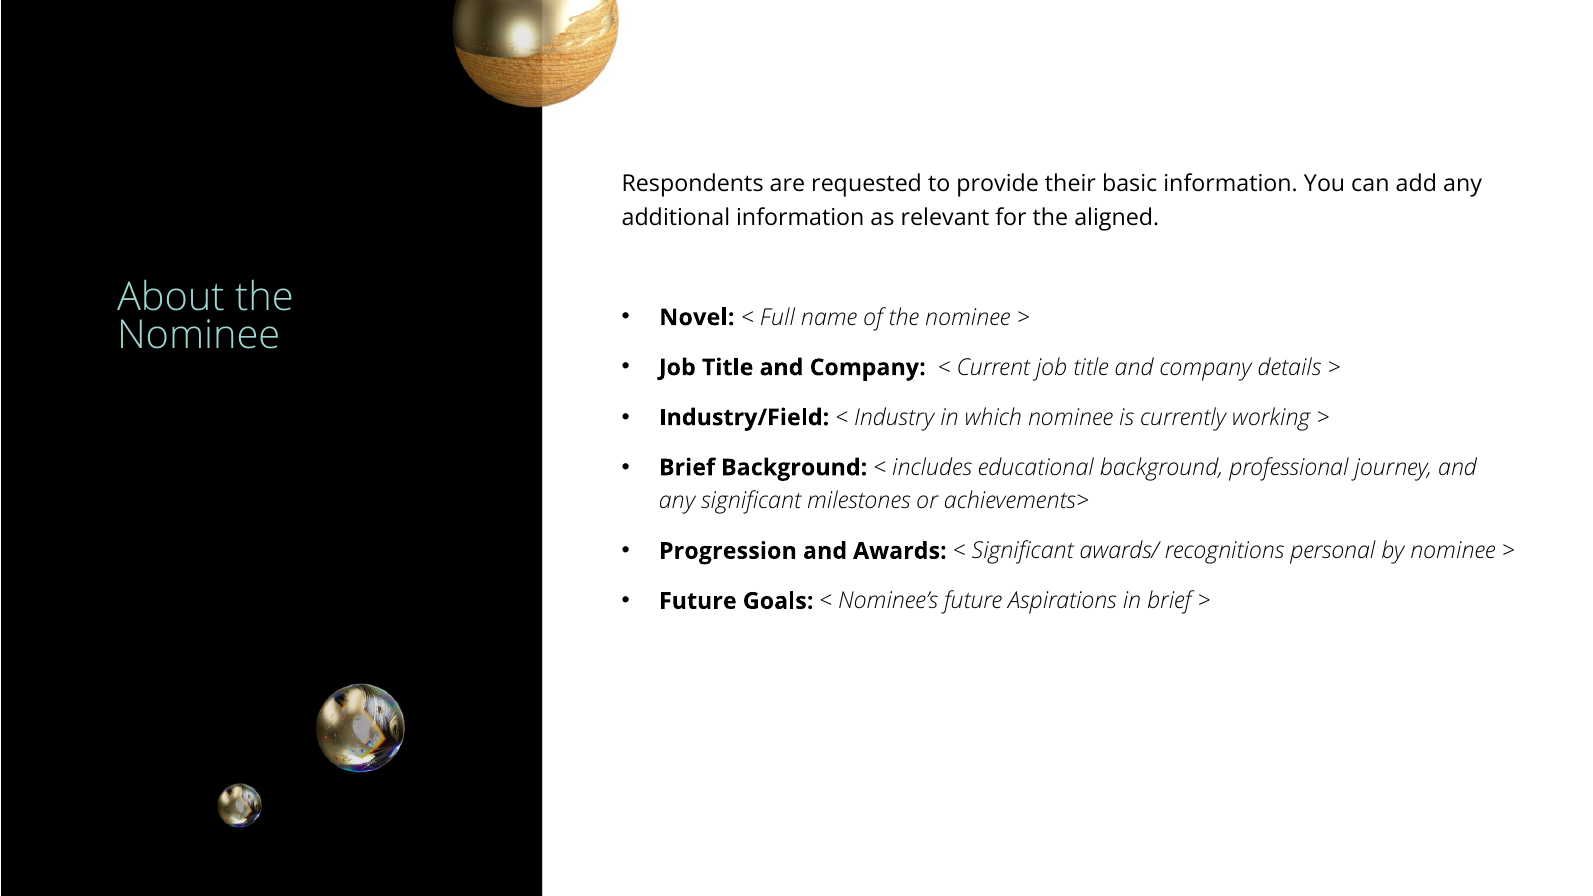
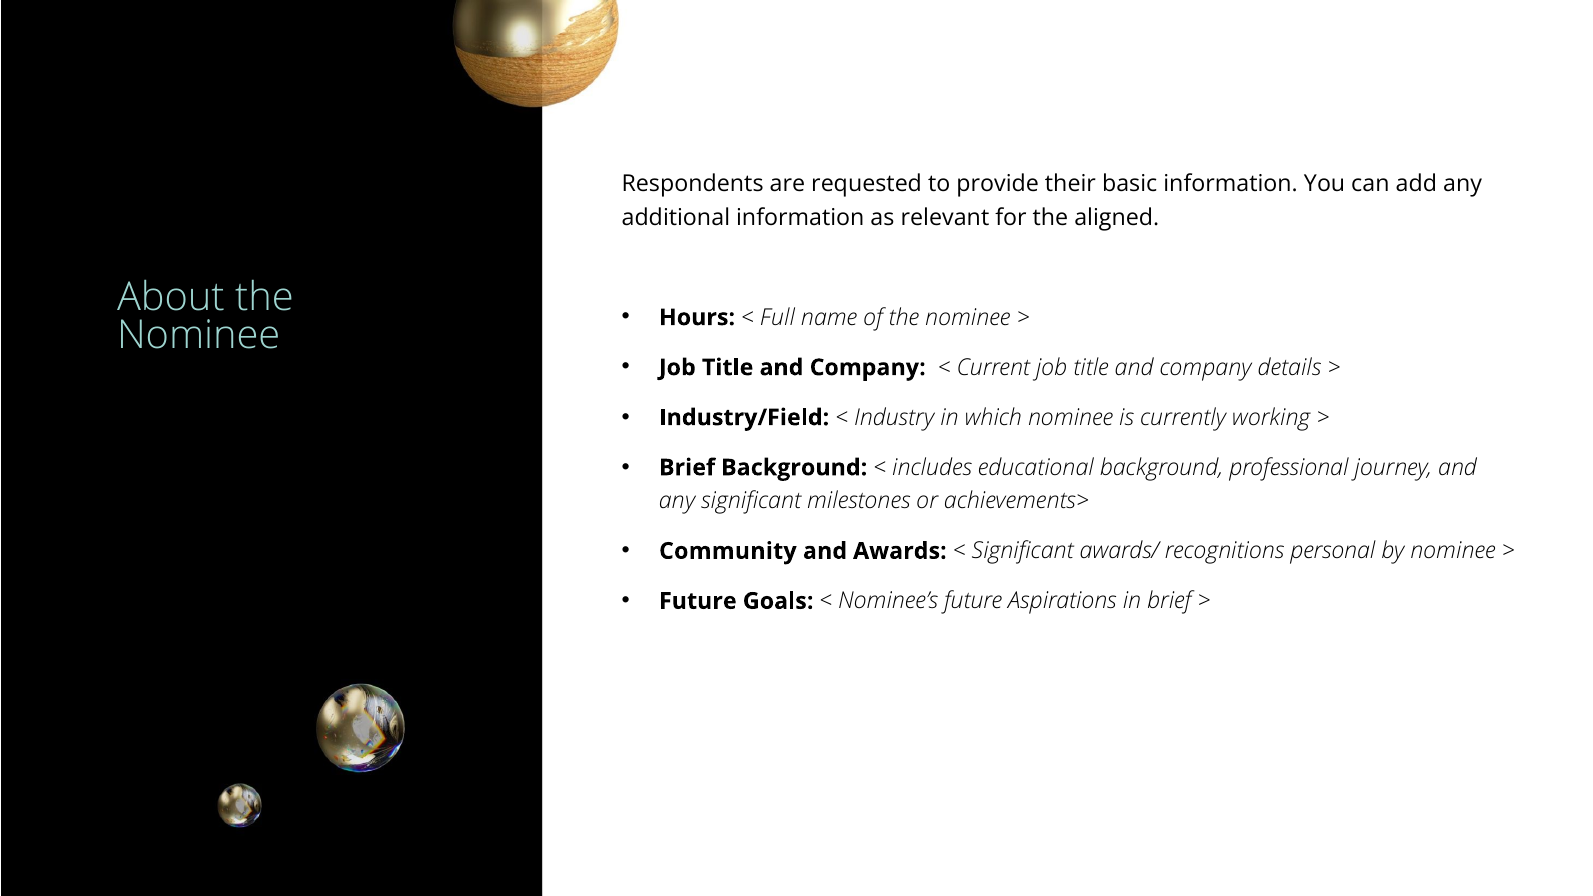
Novel: Novel -> Hours
Progression: Progression -> Community
